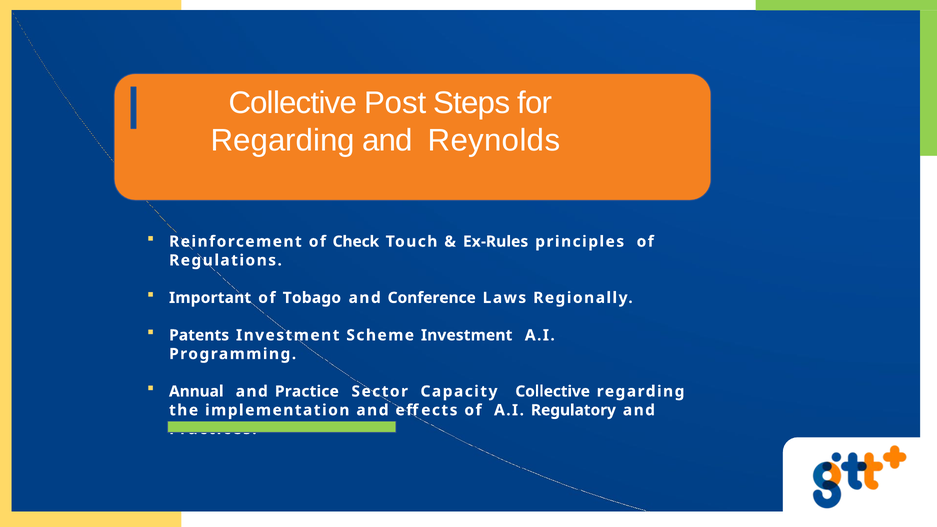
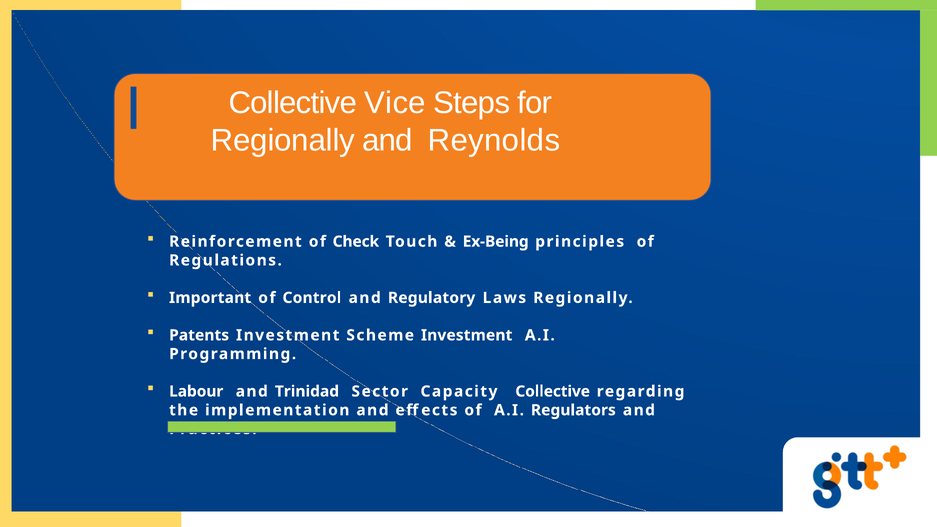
Post: Post -> Vice
Regarding at (283, 140): Regarding -> Regionally
Ex-Rules: Ex-Rules -> Ex-Being
Tobago: Tobago -> Control
Conference: Conference -> Regulatory
Annual: Annual -> Labour
Practice: Practice -> Trinidad
Regulatory: Regulatory -> Regulators
